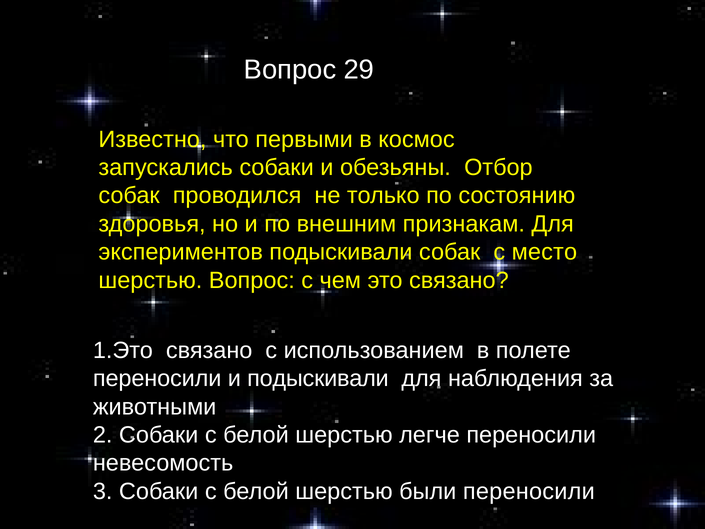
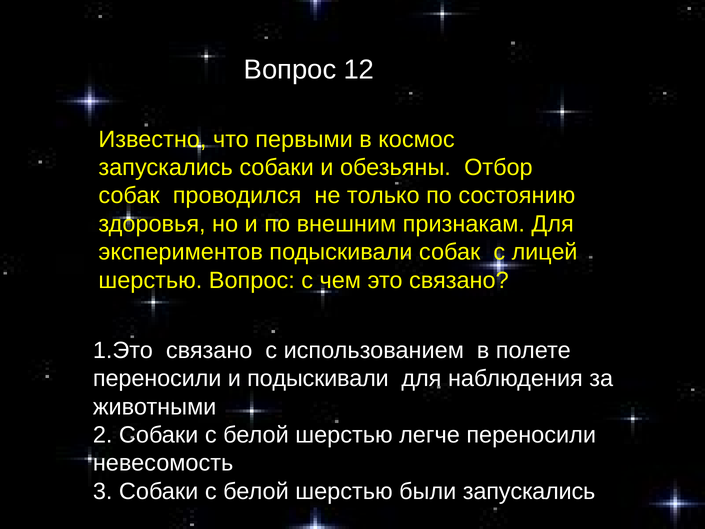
29: 29 -> 12
место: место -> лицей
были переносили: переносили -> запускались
